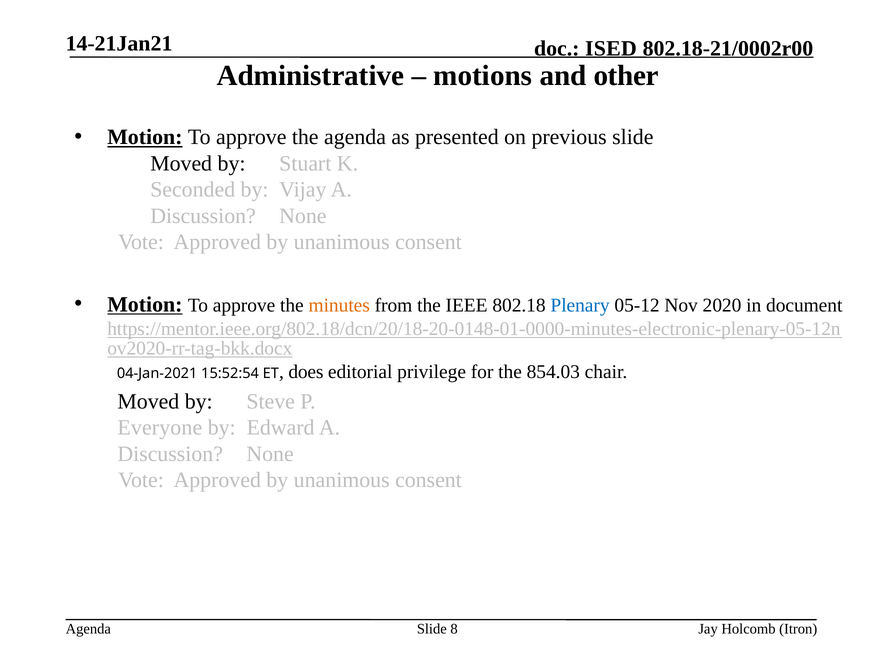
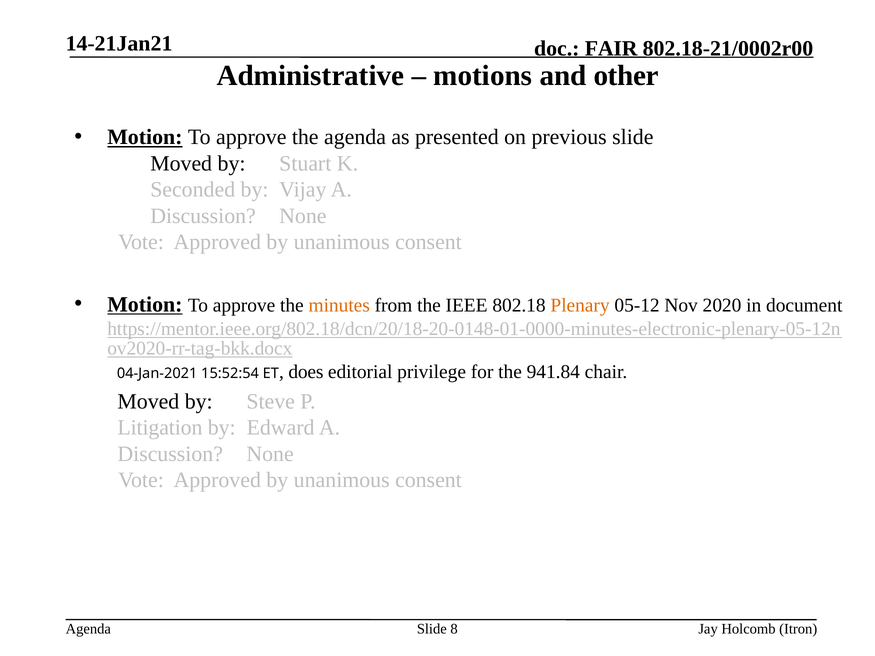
ISED: ISED -> FAIR
Plenary colour: blue -> orange
854.03: 854.03 -> 941.84
Everyone: Everyone -> Litigation
